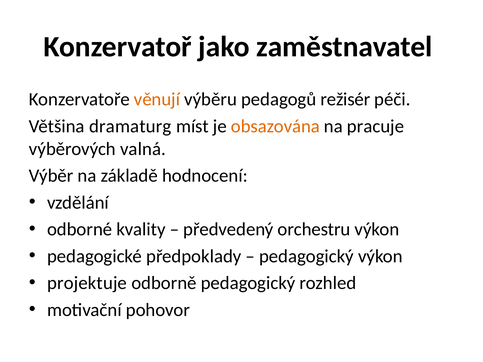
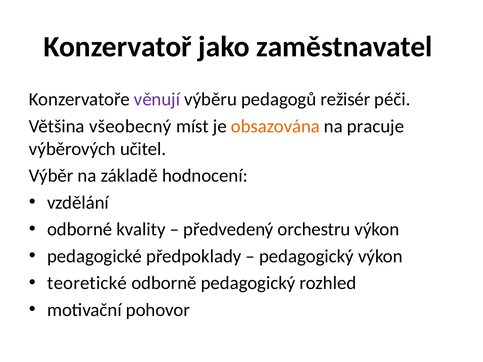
věnují colour: orange -> purple
dramaturg: dramaturg -> všeobecný
valná: valná -> učitel
projektuje: projektuje -> teoretické
